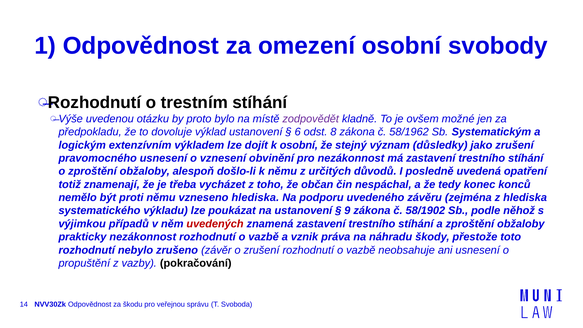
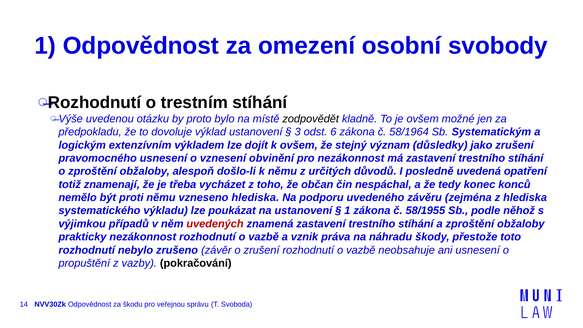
zodpovědět colour: purple -> black
6: 6 -> 3
8: 8 -> 6
58/1962: 58/1962 -> 58/1964
k osobní: osobní -> ovšem
9 at (347, 211): 9 -> 1
58/1902: 58/1902 -> 58/1955
